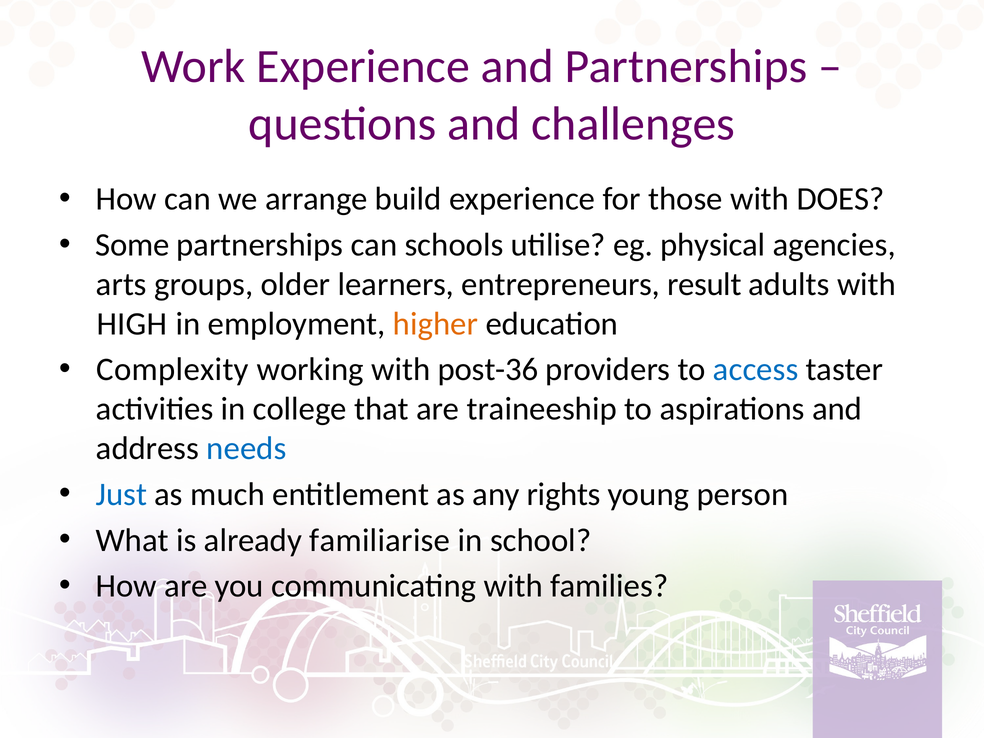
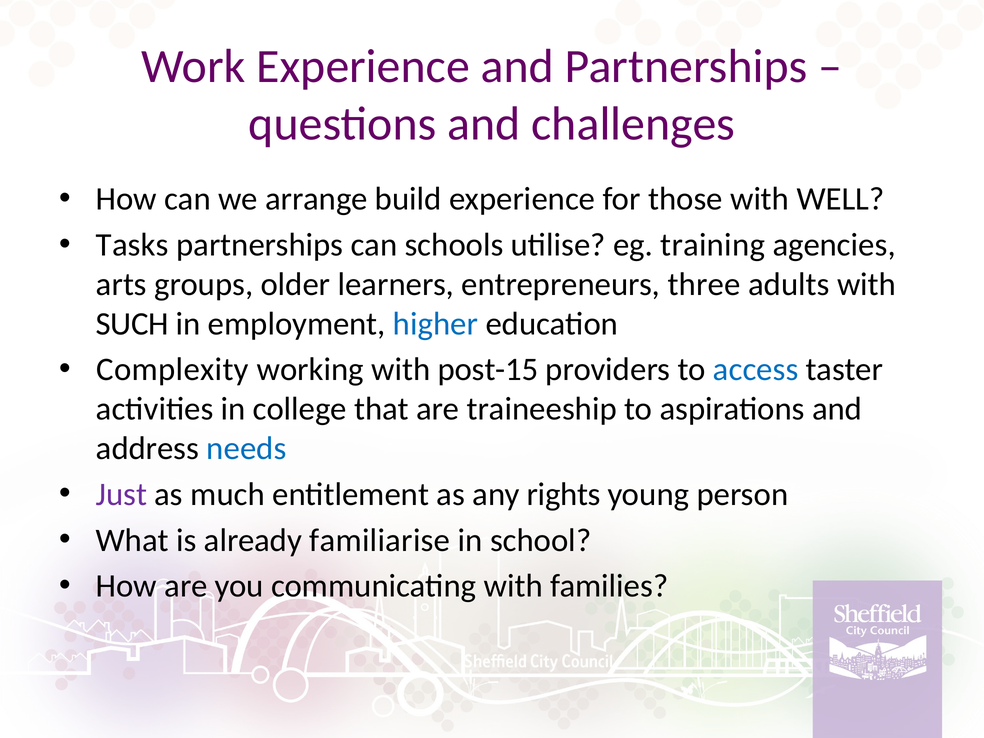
DOES: DOES -> WELL
Some: Some -> Tasks
physical: physical -> training
result: result -> three
HIGH: HIGH -> SUCH
higher colour: orange -> blue
post-36: post-36 -> post-15
Just colour: blue -> purple
